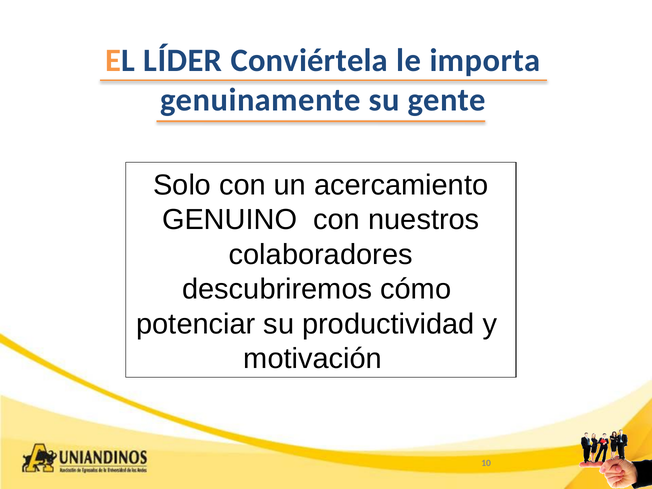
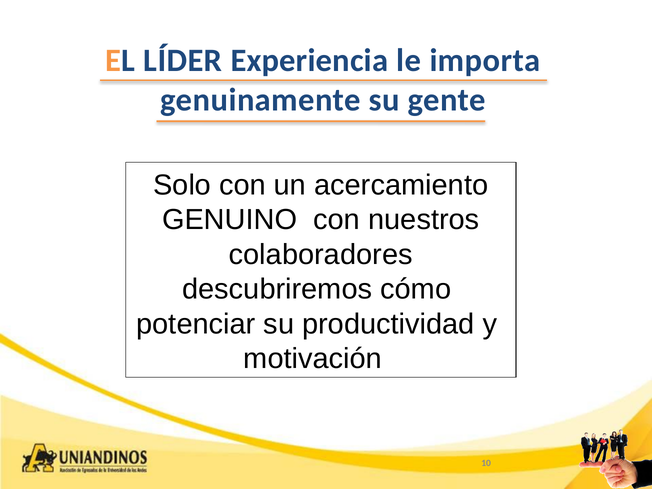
Conviértela: Conviértela -> Experiencia
